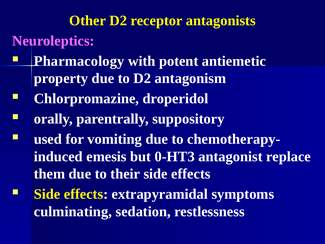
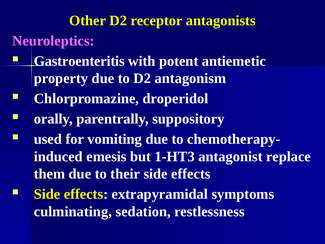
Pharmacology: Pharmacology -> Gastroenteritis
0-HT3: 0-HT3 -> 1-HT3
